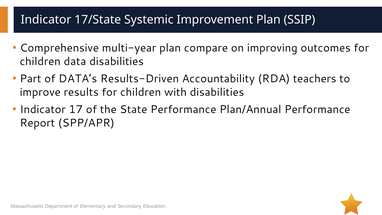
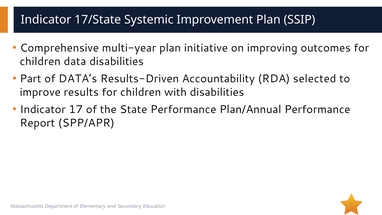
compare: compare -> initiative
teachers: teachers -> selected
